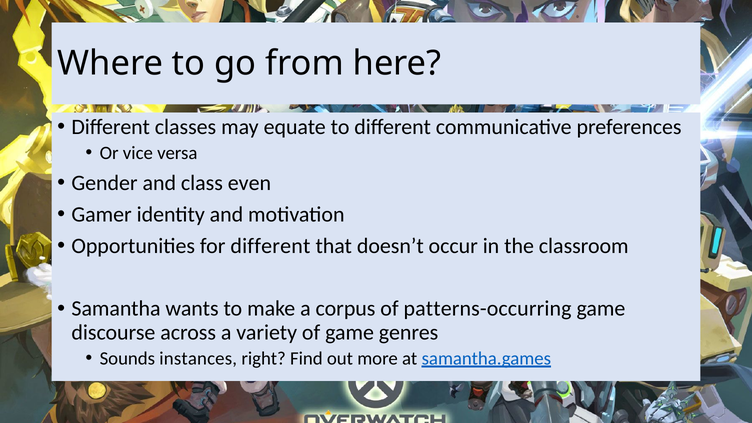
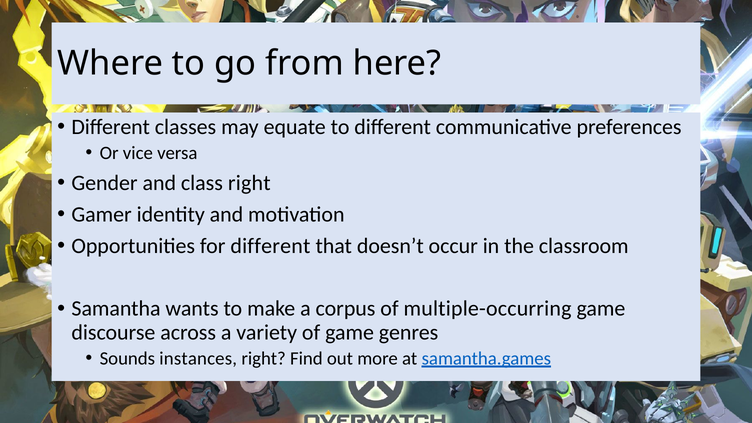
class even: even -> right
patterns-occurring: patterns-occurring -> multiple-occurring
